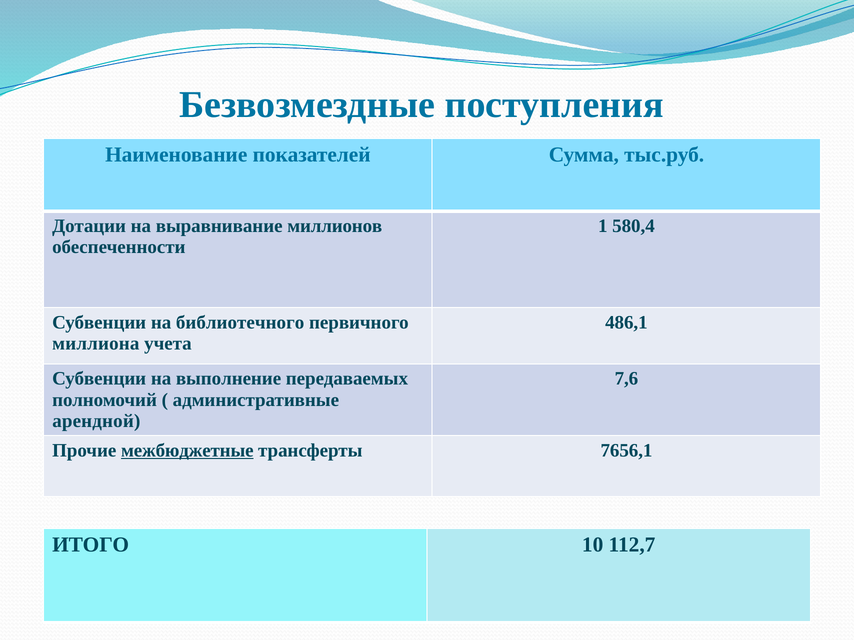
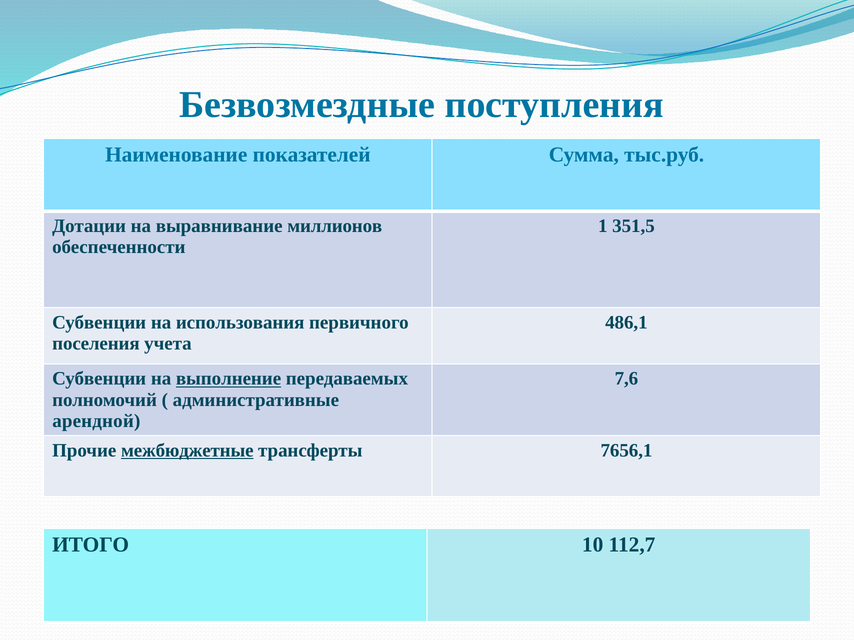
580,4: 580,4 -> 351,5
библиотечного: библиотечного -> использования
миллиона: миллиона -> поселения
выполнение underline: none -> present
